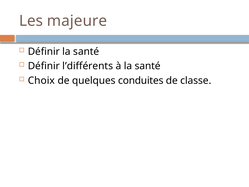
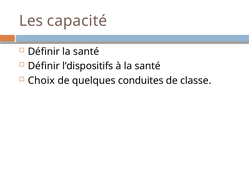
majeure: majeure -> capacité
l’différents: l’différents -> l’dispositifs
